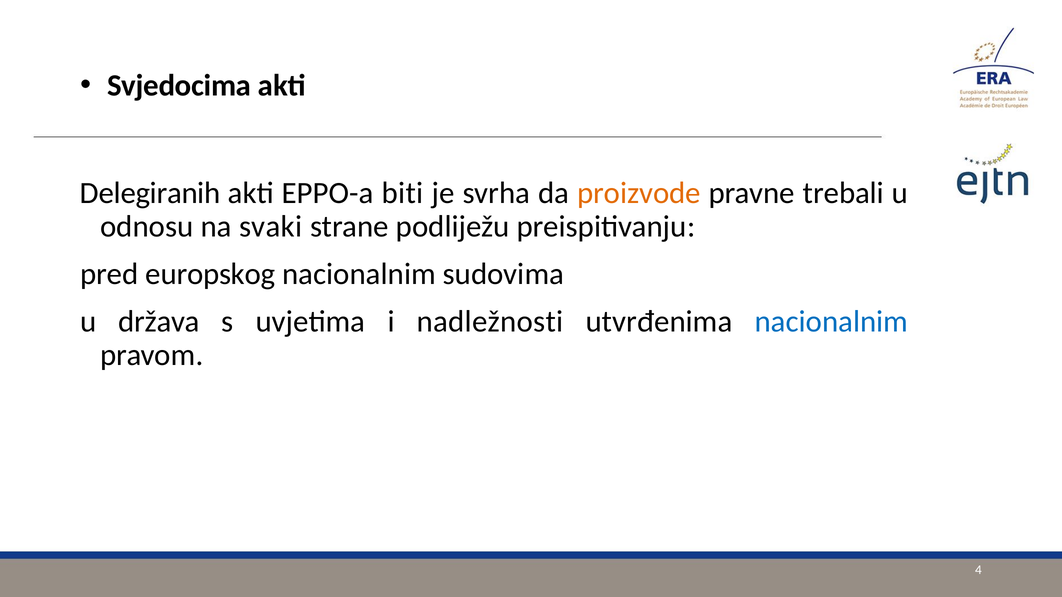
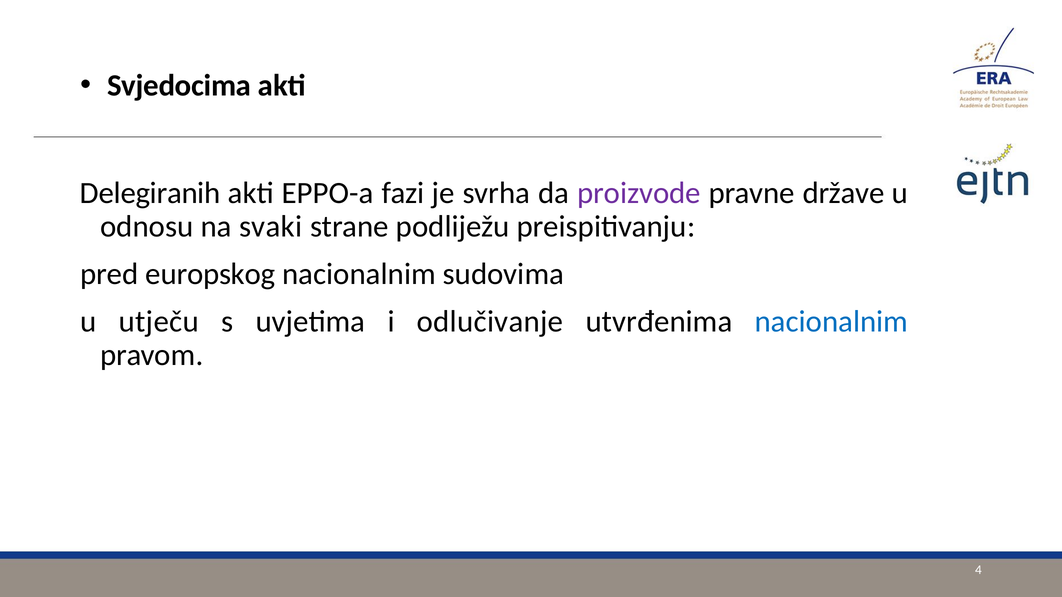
biti: biti -> fazi
proizvode colour: orange -> purple
trebali: trebali -> države
država: država -> utječu
nadležnosti: nadležnosti -> odlučivanje
